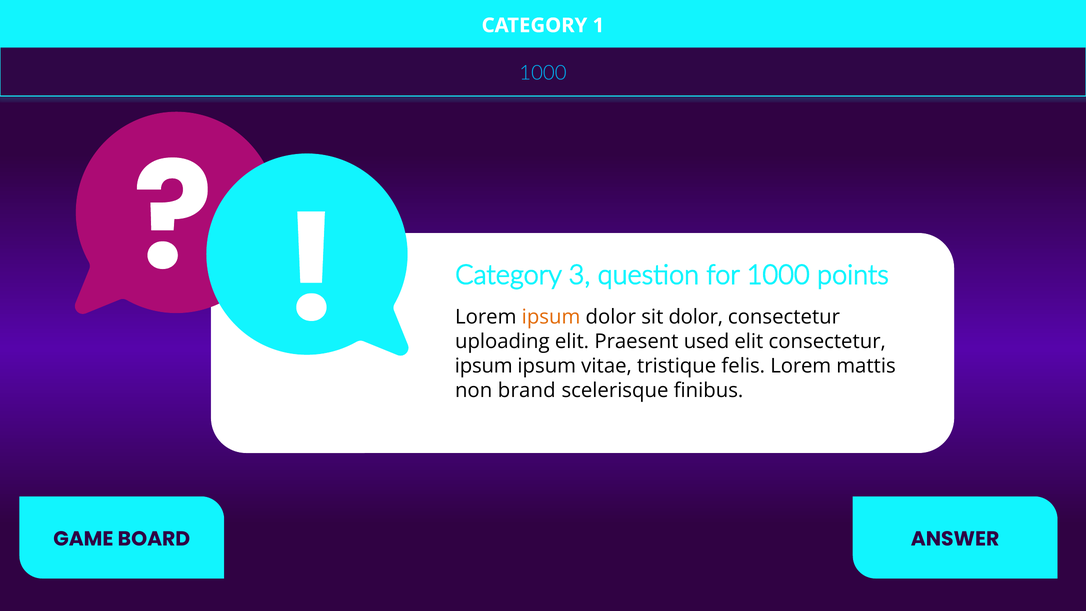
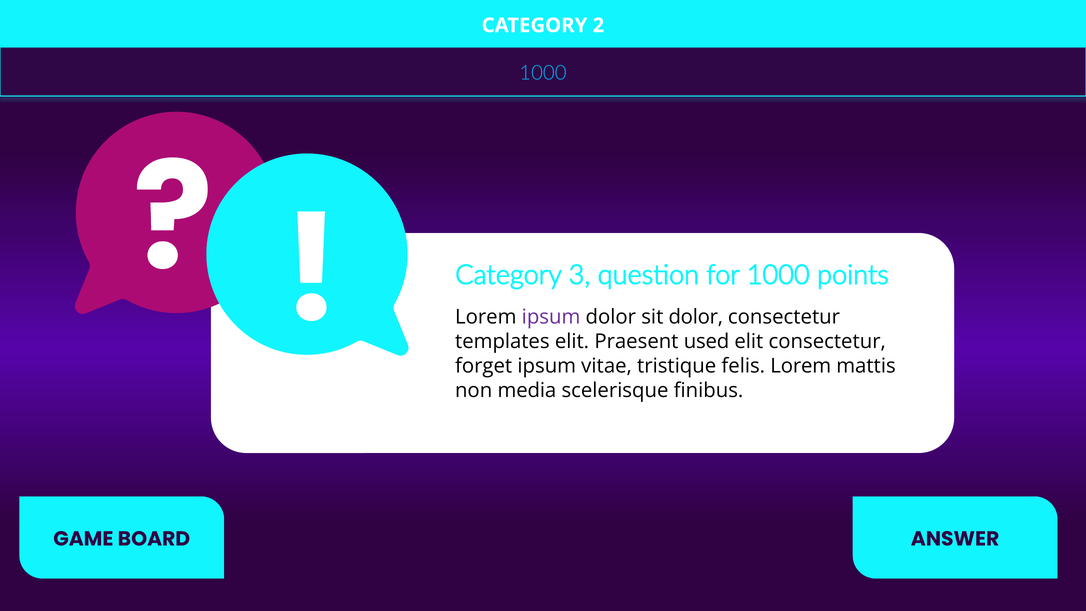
1: 1 -> 2
ipsum at (551, 317) colour: orange -> purple
uploading: uploading -> templates
ipsum at (484, 366): ipsum -> forget
brand: brand -> media
